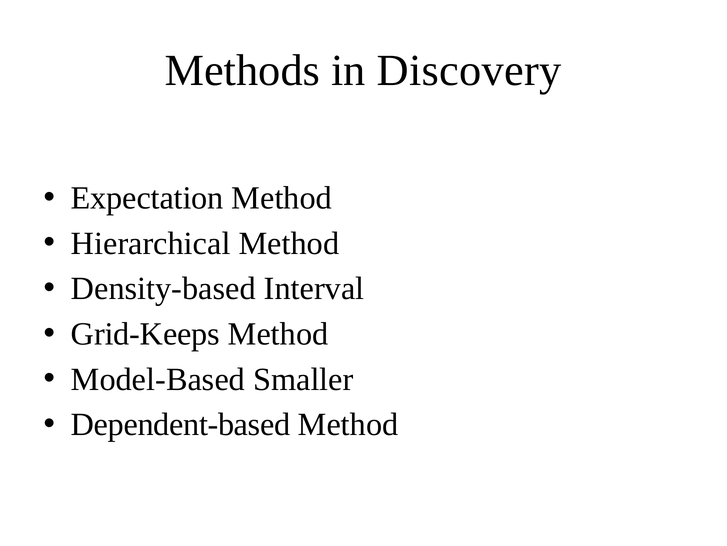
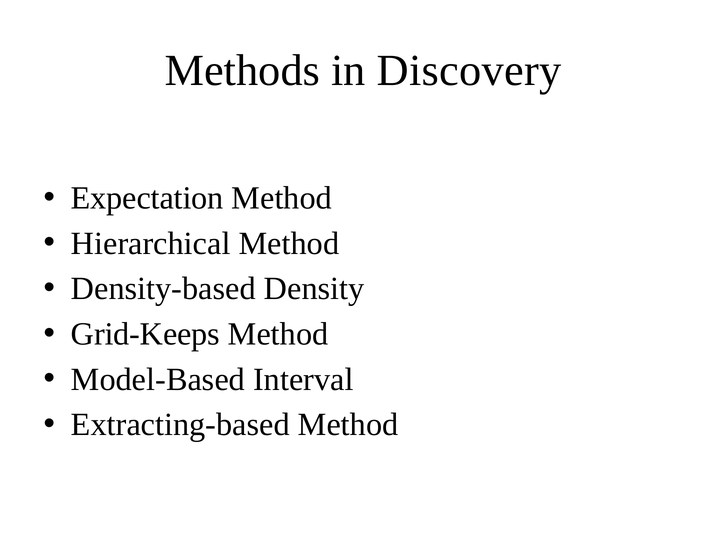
Interval: Interval -> Density
Smaller: Smaller -> Interval
Dependent-based: Dependent-based -> Extracting-based
